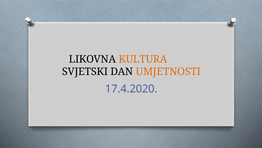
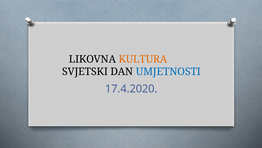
UMJETNOSTI colour: orange -> blue
